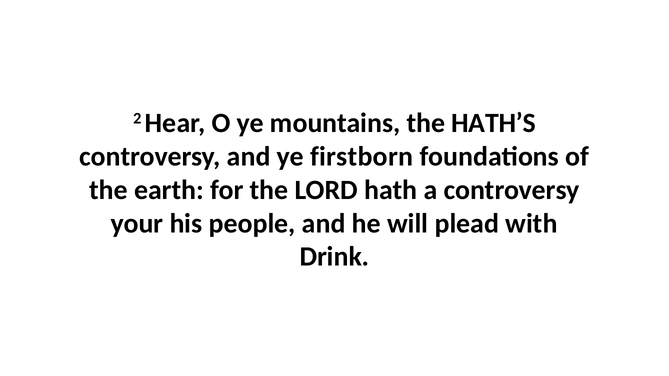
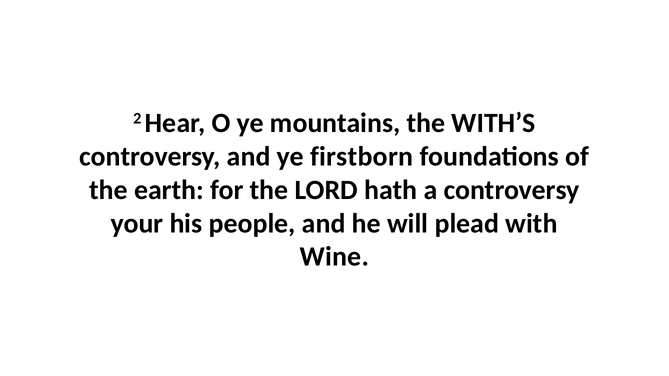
HATH’S: HATH’S -> WITH’S
Drink: Drink -> Wine
